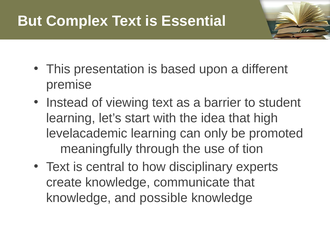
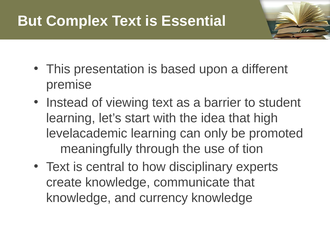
possible: possible -> currency
